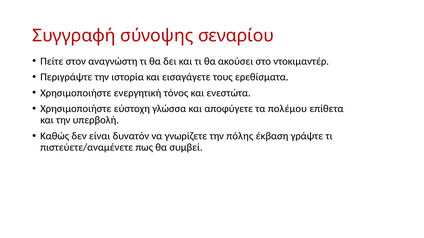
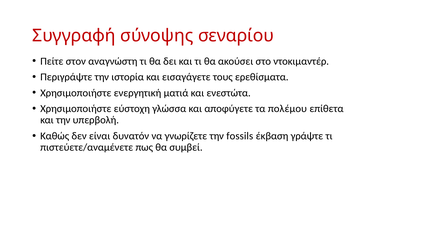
τόνος: τόνος -> ματιά
πόλης: πόλης -> fossils
